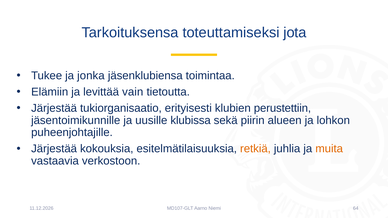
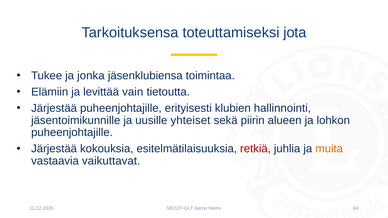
Järjestää tukiorganisaatio: tukiorganisaatio -> puheenjohtajille
perustettiin: perustettiin -> hallinnointi
klubissa: klubissa -> yhteiset
retkiä colour: orange -> red
verkostoon: verkostoon -> vaikuttavat
